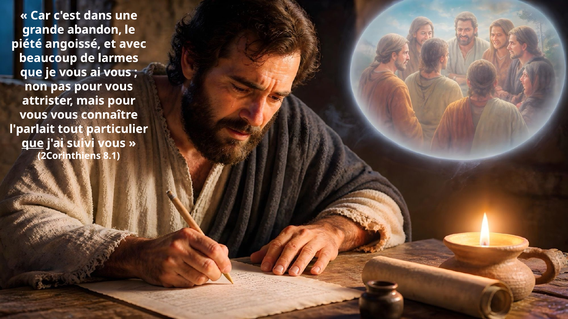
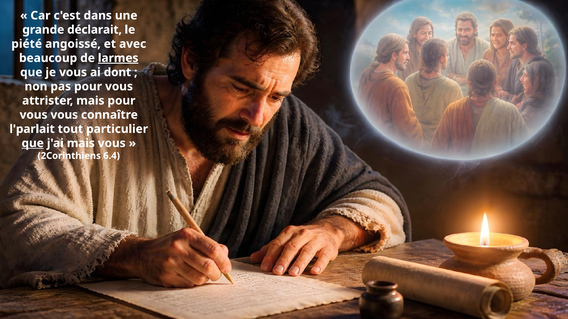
abandon: abandon -> déclarait
larmes underline: none -> present
ai vous: vous -> dont
j'ai suivi: suivi -> mais
8.1: 8.1 -> 6.4
